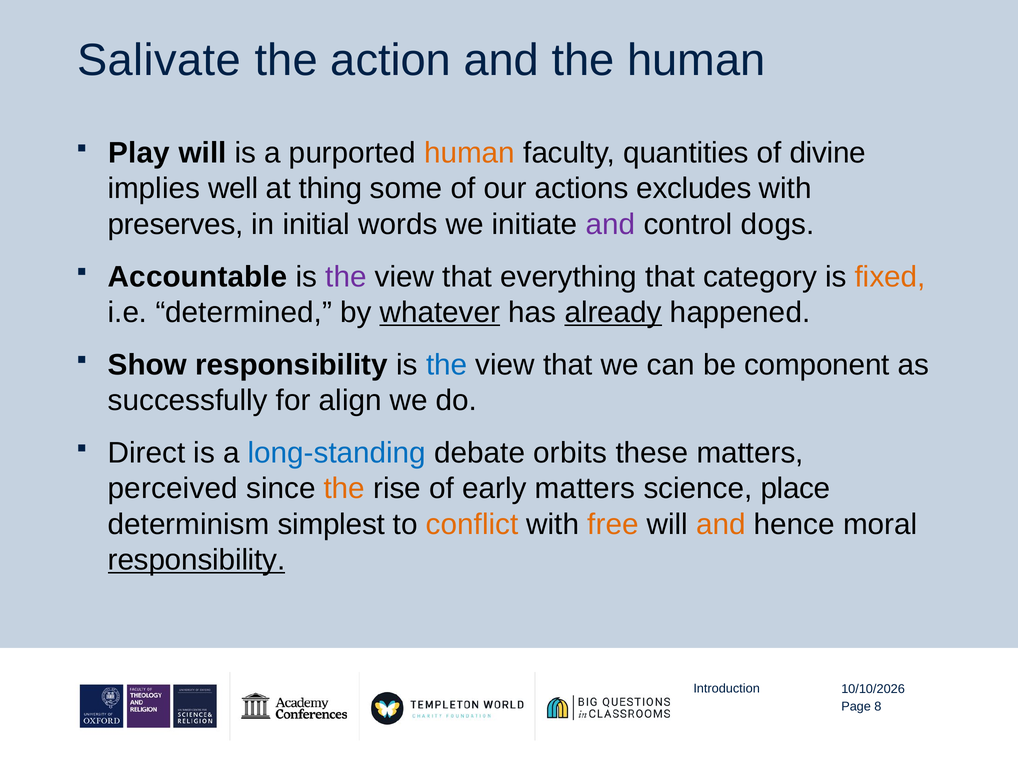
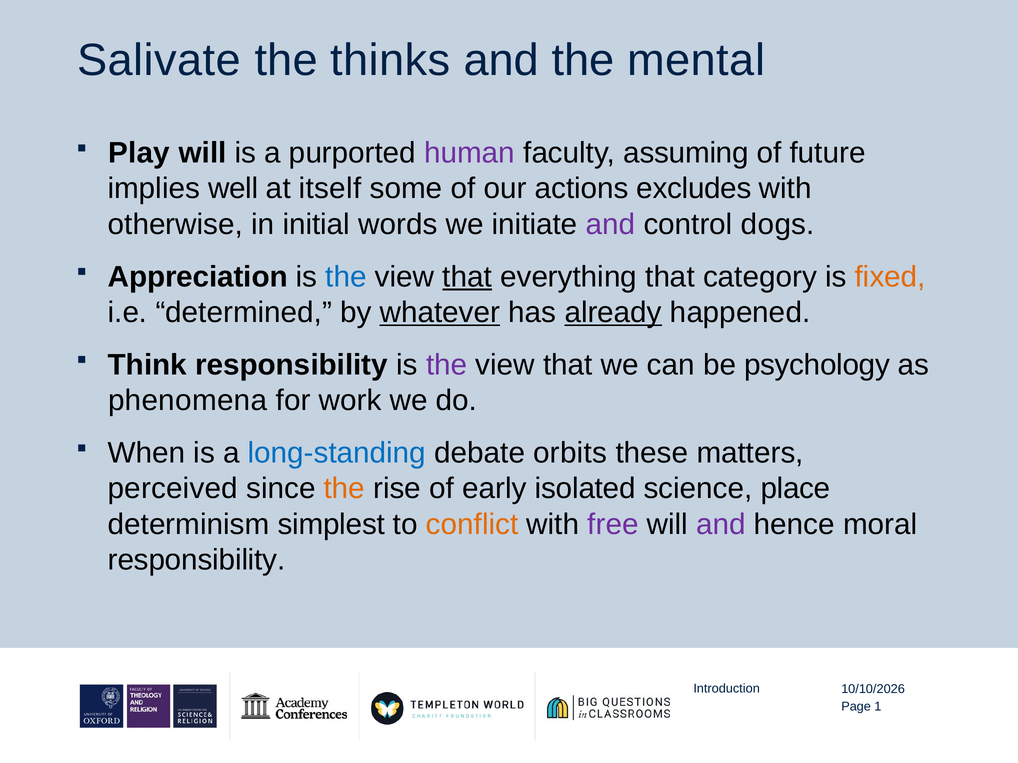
action: action -> thinks
the human: human -> mental
human at (470, 153) colour: orange -> purple
quantities: quantities -> assuming
divine: divine -> future
thing: thing -> itself
preserves: preserves -> otherwise
Accountable: Accountable -> Appreciation
the at (346, 277) colour: purple -> blue
that at (467, 277) underline: none -> present
Show: Show -> Think
the at (447, 365) colour: blue -> purple
component: component -> psychology
successfully: successfully -> phenomena
align: align -> work
Direct: Direct -> When
early matters: matters -> isolated
free colour: orange -> purple
and at (721, 525) colour: orange -> purple
responsibility at (197, 560) underline: present -> none
8: 8 -> 1
